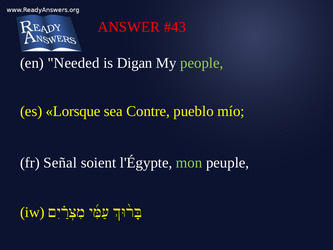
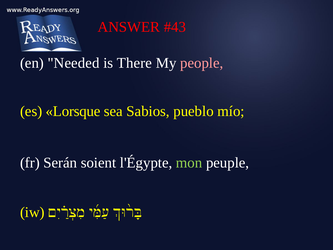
Digan: Digan -> There
people colour: light green -> pink
Contre: Contre -> Sabios
Señal: Señal -> Serán
